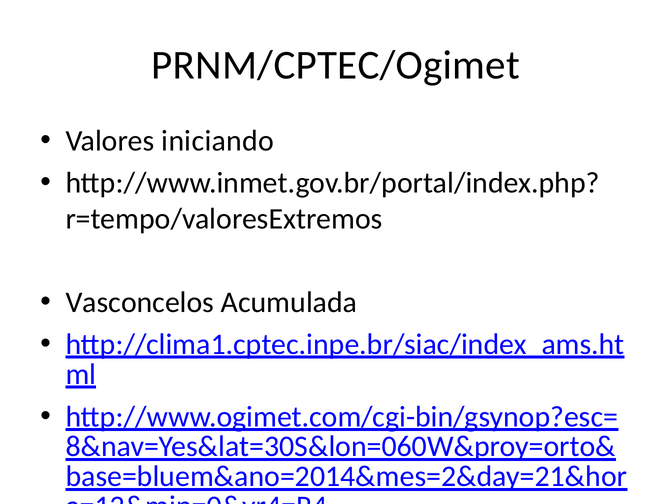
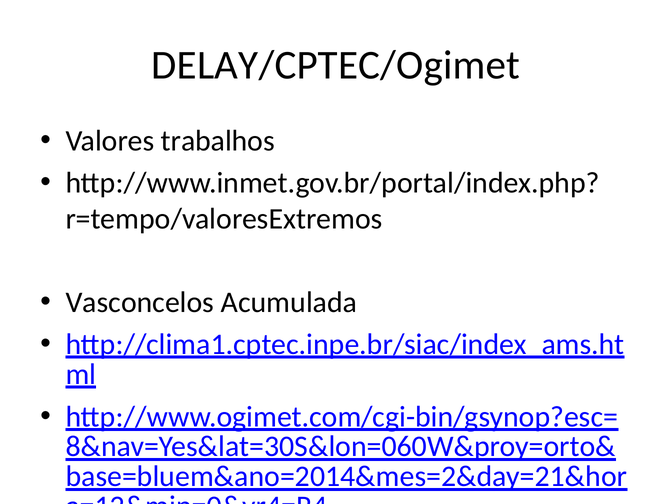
PRNM/CPTEC/Ogimet: PRNM/CPTEC/Ogimet -> DELAY/CPTEC/Ogimet
iniciando: iniciando -> trabalhos
